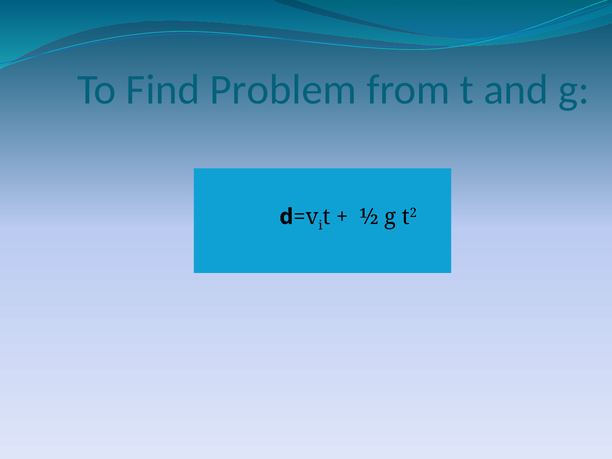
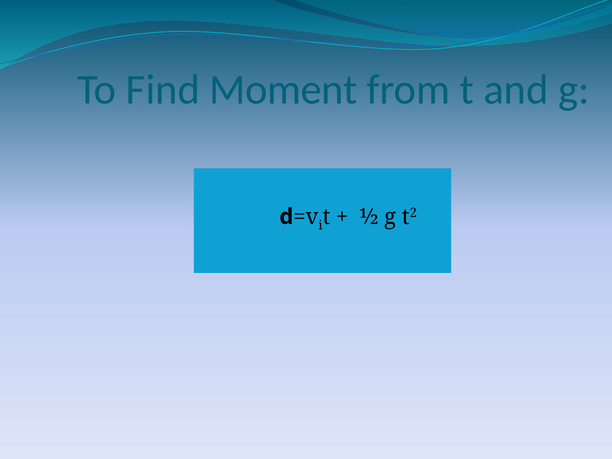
Problem: Problem -> Moment
